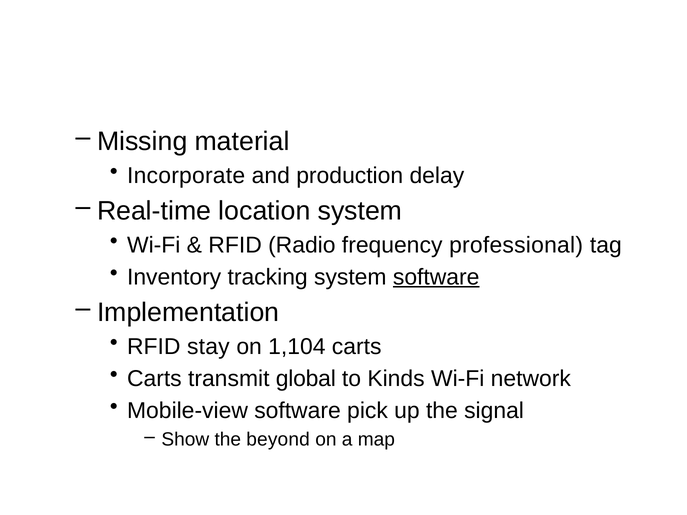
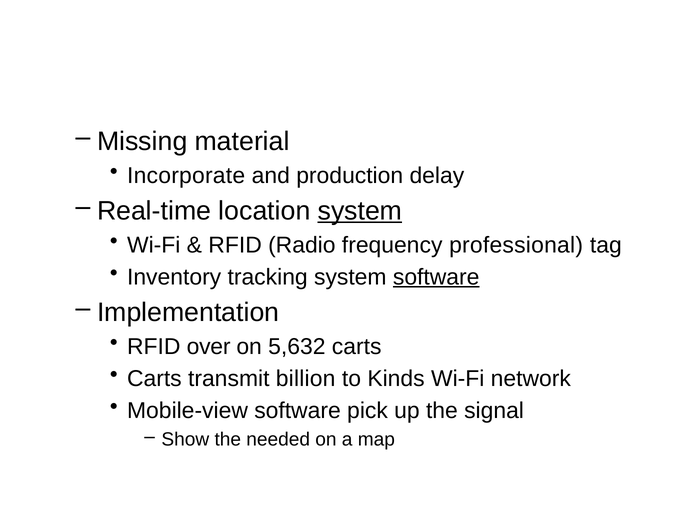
system at (360, 211) underline: none -> present
stay: stay -> over
1,104: 1,104 -> 5,632
global: global -> billion
beyond: beyond -> needed
